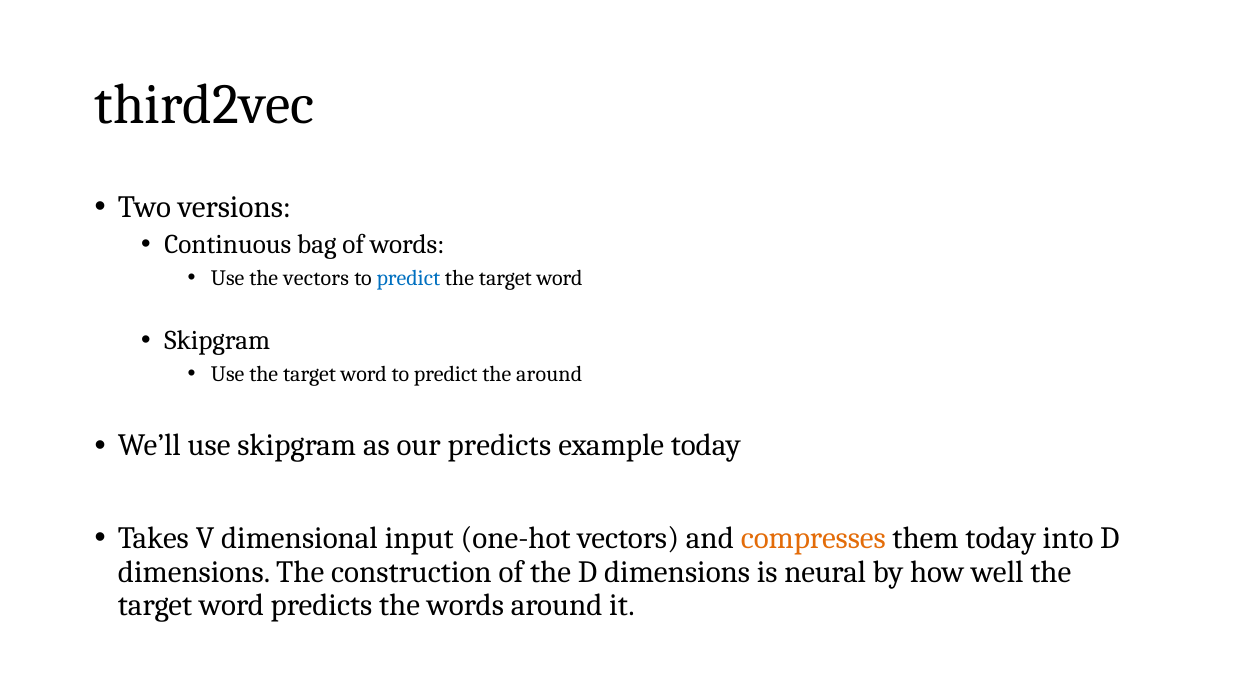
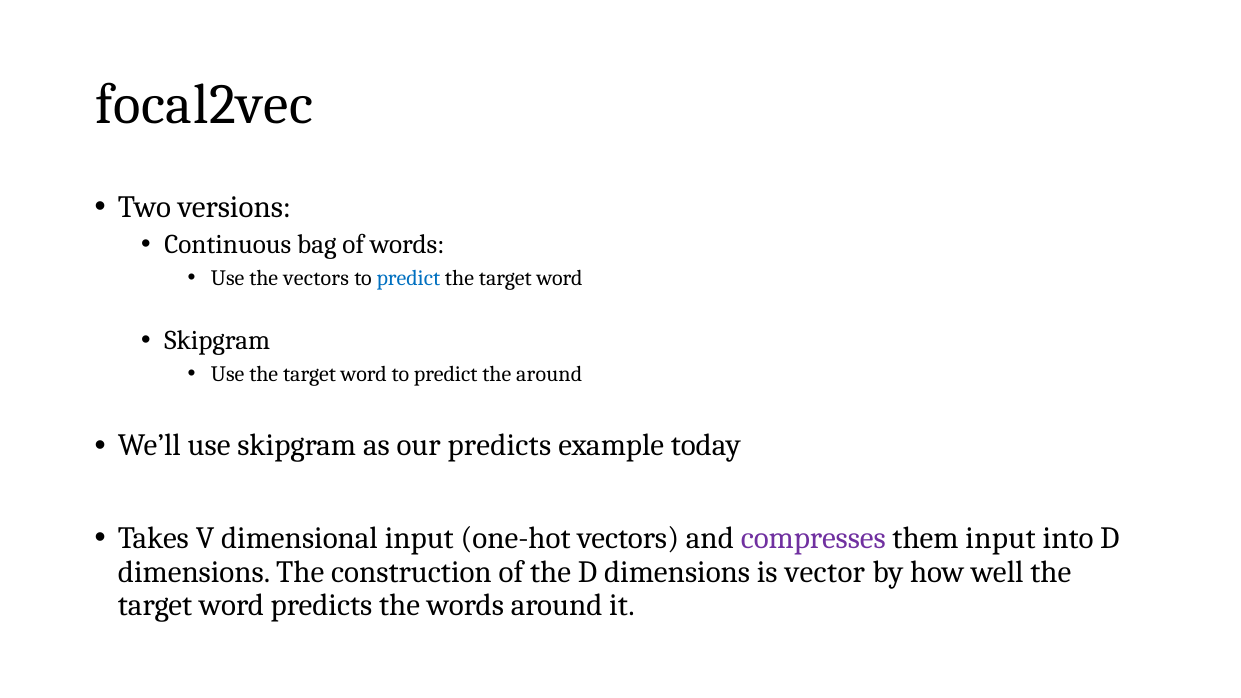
third2vec: third2vec -> focal2vec
compresses colour: orange -> purple
them today: today -> input
neural: neural -> vector
